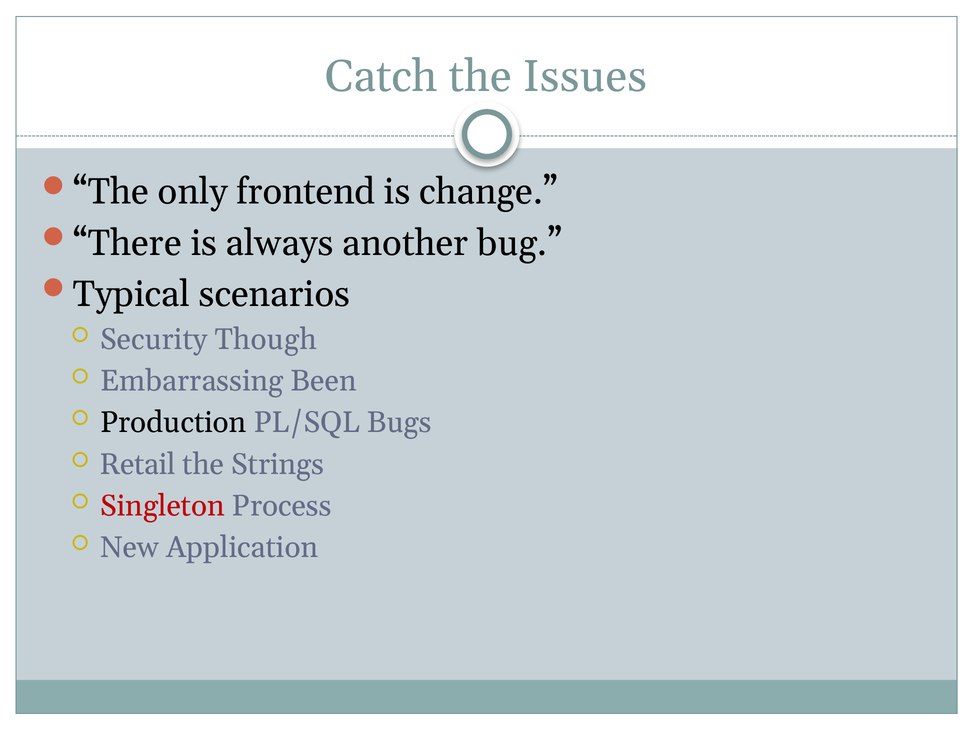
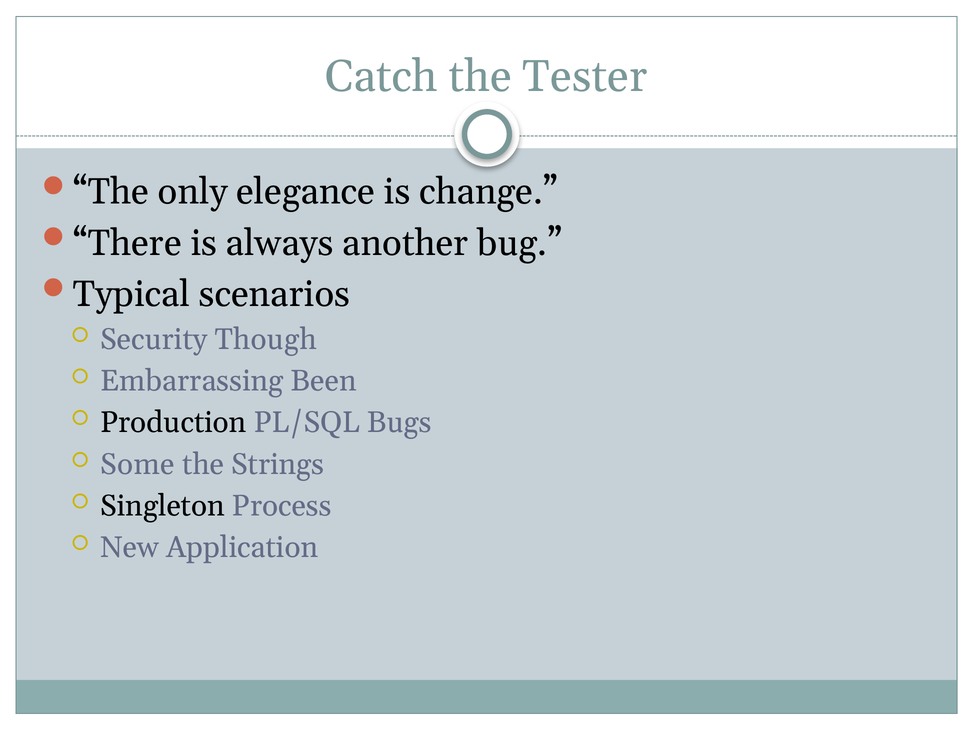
Issues: Issues -> Tester
frontend: frontend -> elegance
Retail: Retail -> Some
Singleton colour: red -> black
